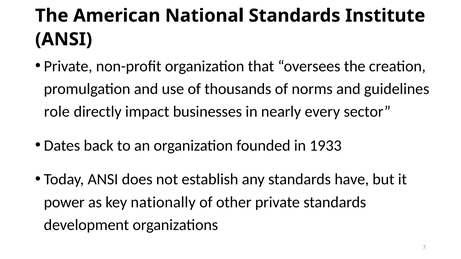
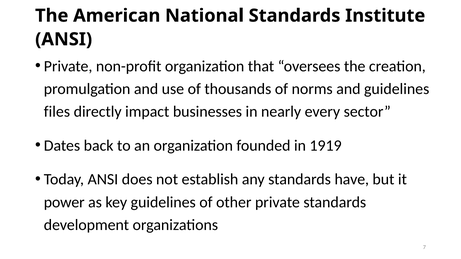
role: role -> files
1933: 1933 -> 1919
key nationally: nationally -> guidelines
